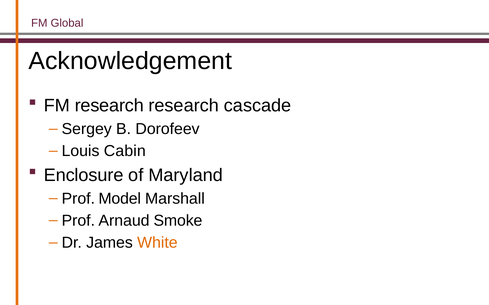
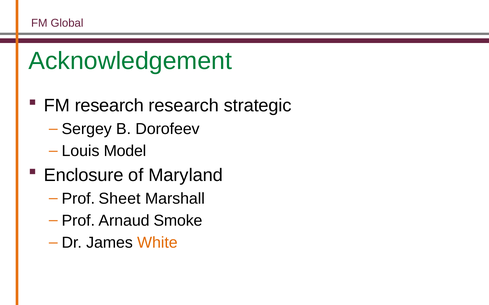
Acknowledgement colour: black -> green
cascade: cascade -> strategic
Cabin: Cabin -> Model
Model: Model -> Sheet
